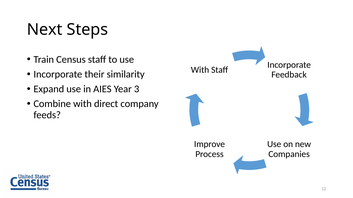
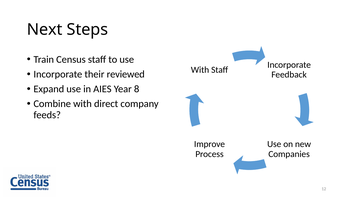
similarity: similarity -> reviewed
3: 3 -> 8
